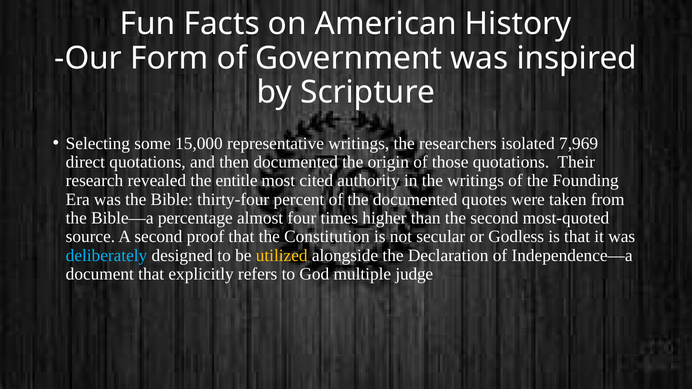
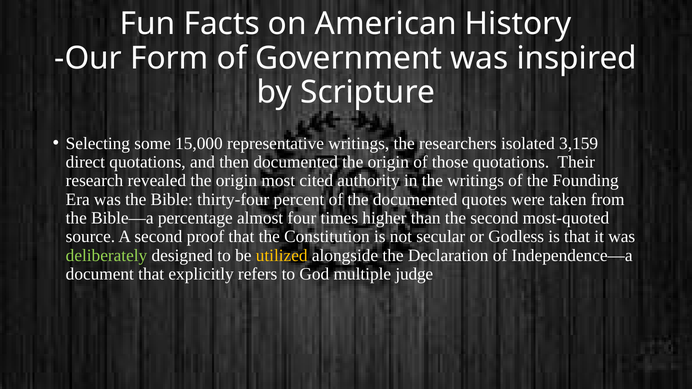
7,969: 7,969 -> 3,159
revealed the entitle: entitle -> origin
deliberately colour: light blue -> light green
